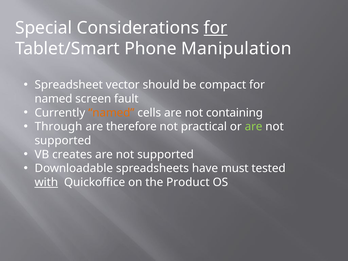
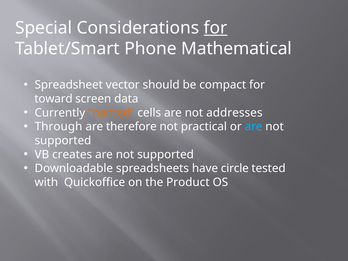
Manipulation: Manipulation -> Mathematical
named at (53, 99): named -> toward
fault: fault -> data
containing: containing -> addresses
are at (254, 127) colour: light green -> light blue
must: must -> circle
with underline: present -> none
